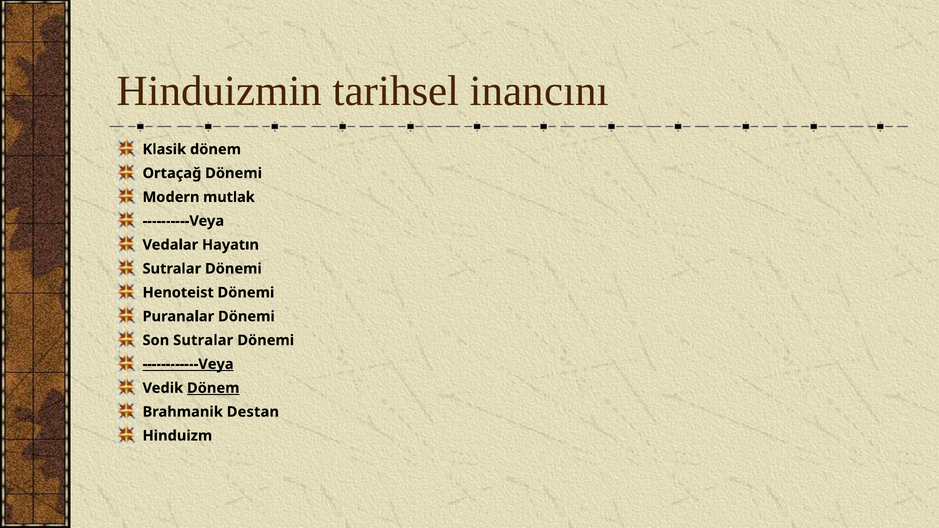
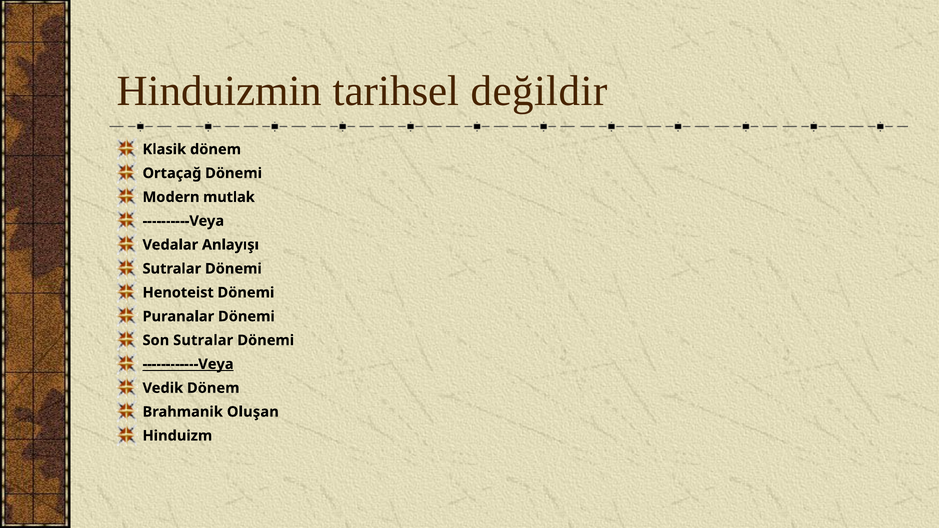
inancını: inancını -> değildir
Hayatın: Hayatın -> Anlayışı
Dönem at (213, 388) underline: present -> none
Destan: Destan -> Oluşan
